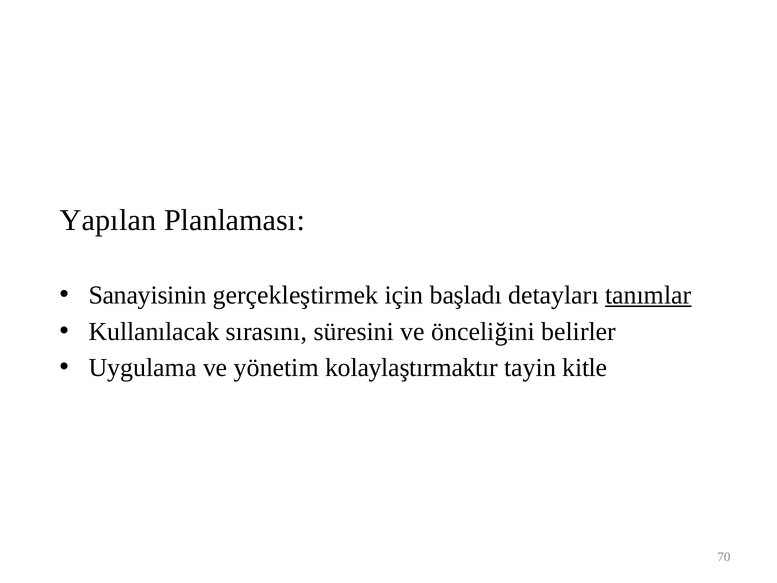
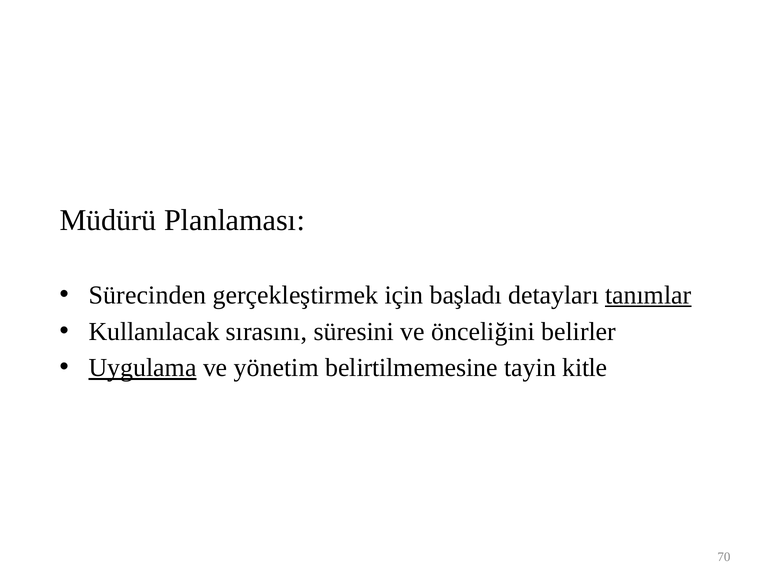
Yapılan: Yapılan -> Müdürü
Sanayisinin: Sanayisinin -> Sürecinden
Uygulama underline: none -> present
kolaylaştırmaktır: kolaylaştırmaktır -> belirtilmemesine
